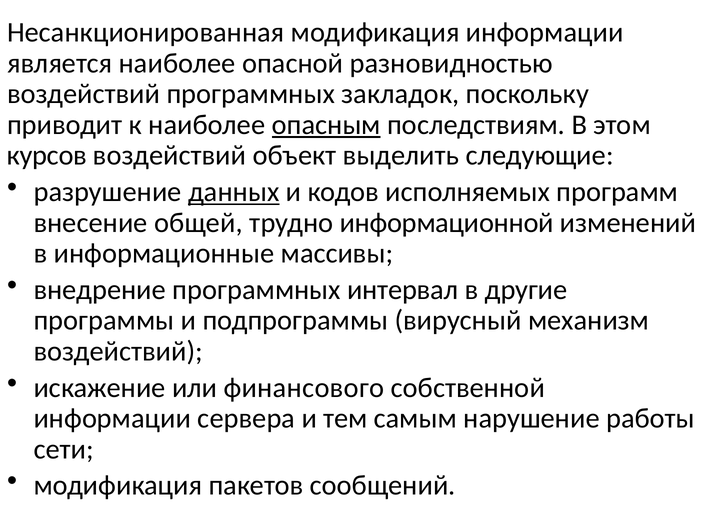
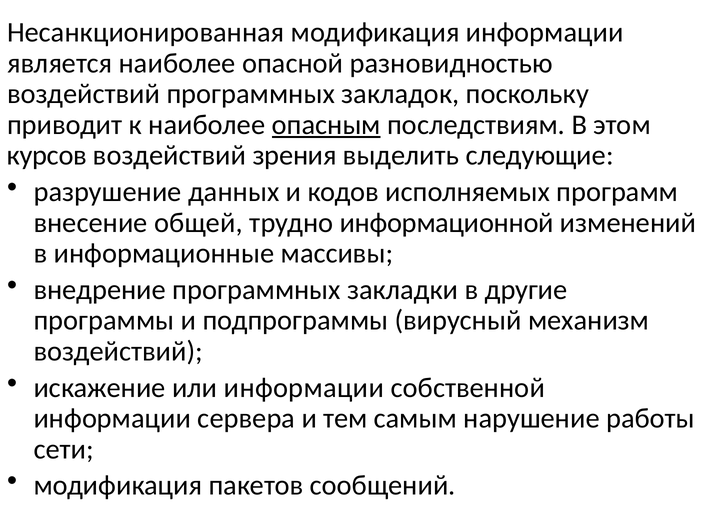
объект: объект -> зрения
данных underline: present -> none
интервал: интервал -> закладки
или финансового: финансового -> информации
